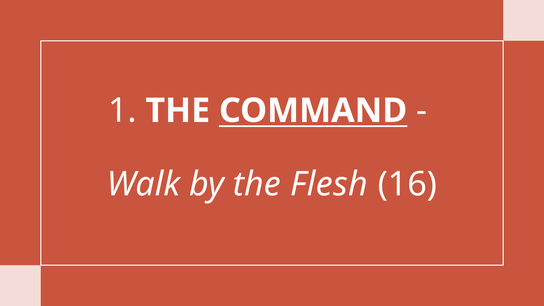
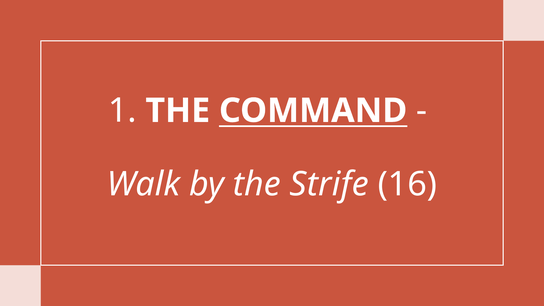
Flesh: Flesh -> Strife
